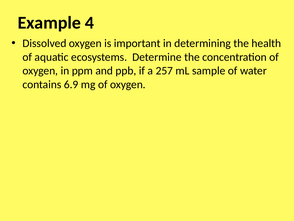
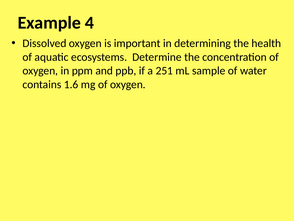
257: 257 -> 251
6.9: 6.9 -> 1.6
